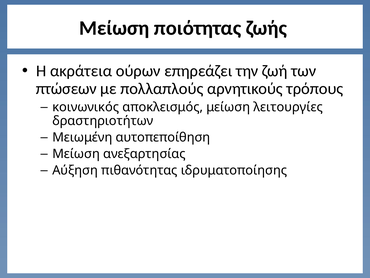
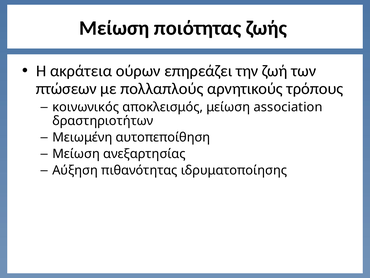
λειτουργίες: λειτουργίες -> association
